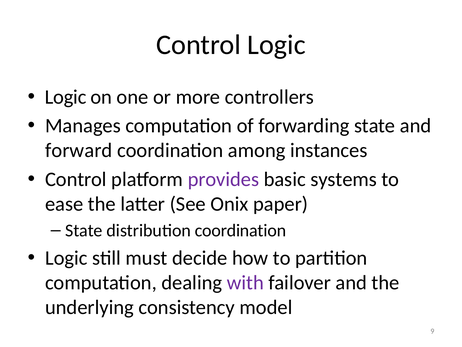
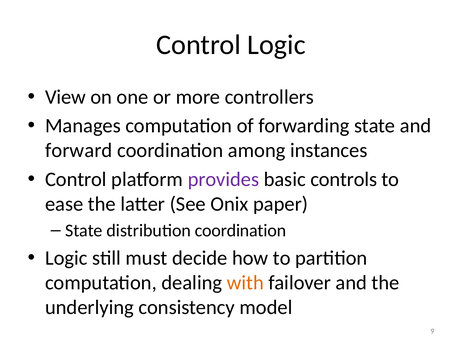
Logic at (66, 97): Logic -> View
systems: systems -> controls
with colour: purple -> orange
